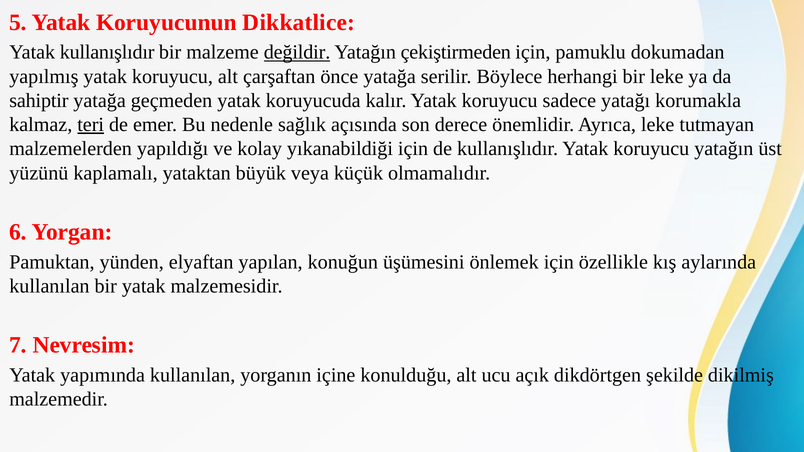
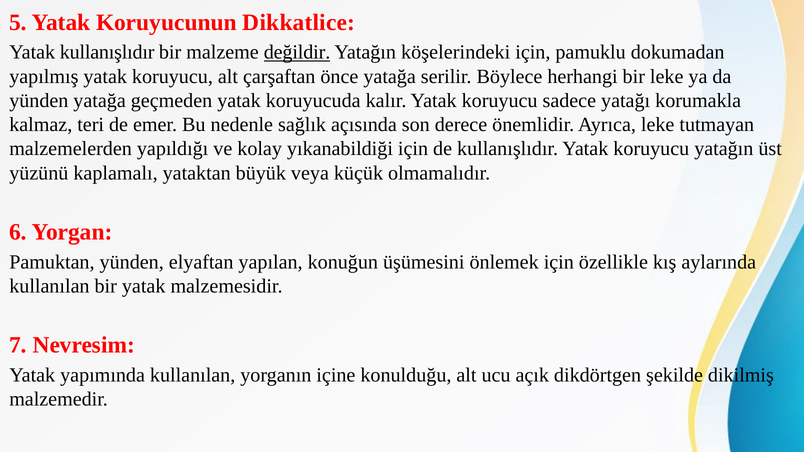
çekiştirmeden: çekiştirmeden -> köşelerindeki
sahiptir at (39, 101): sahiptir -> yünden
teri underline: present -> none
